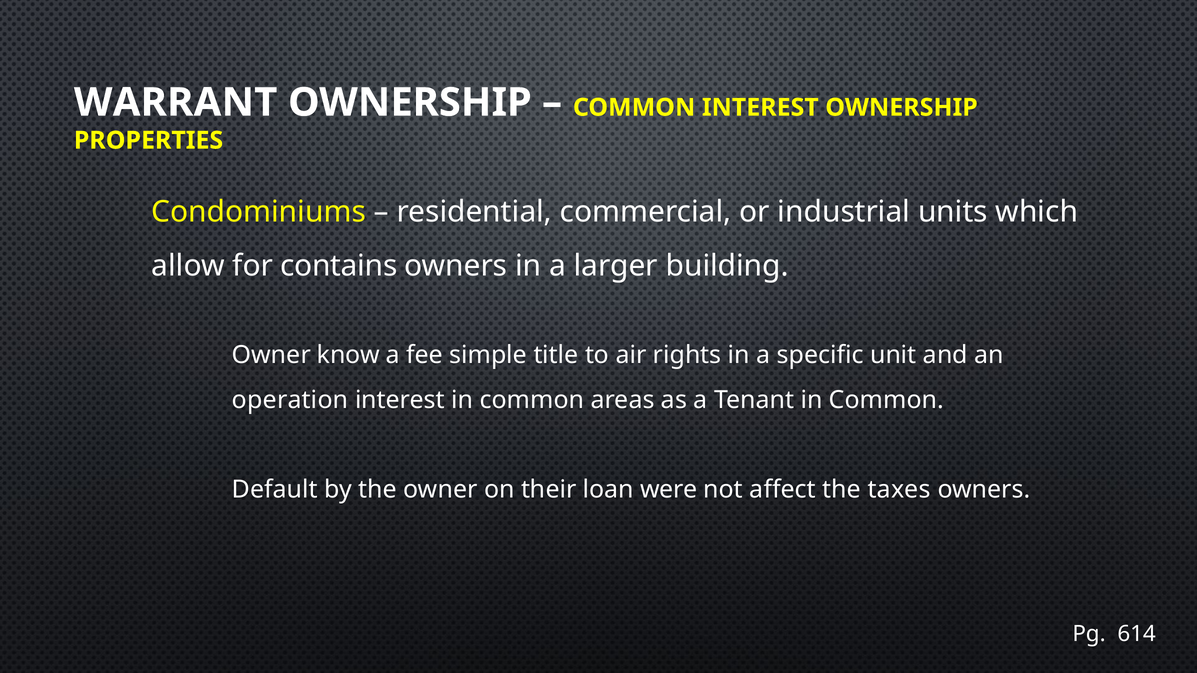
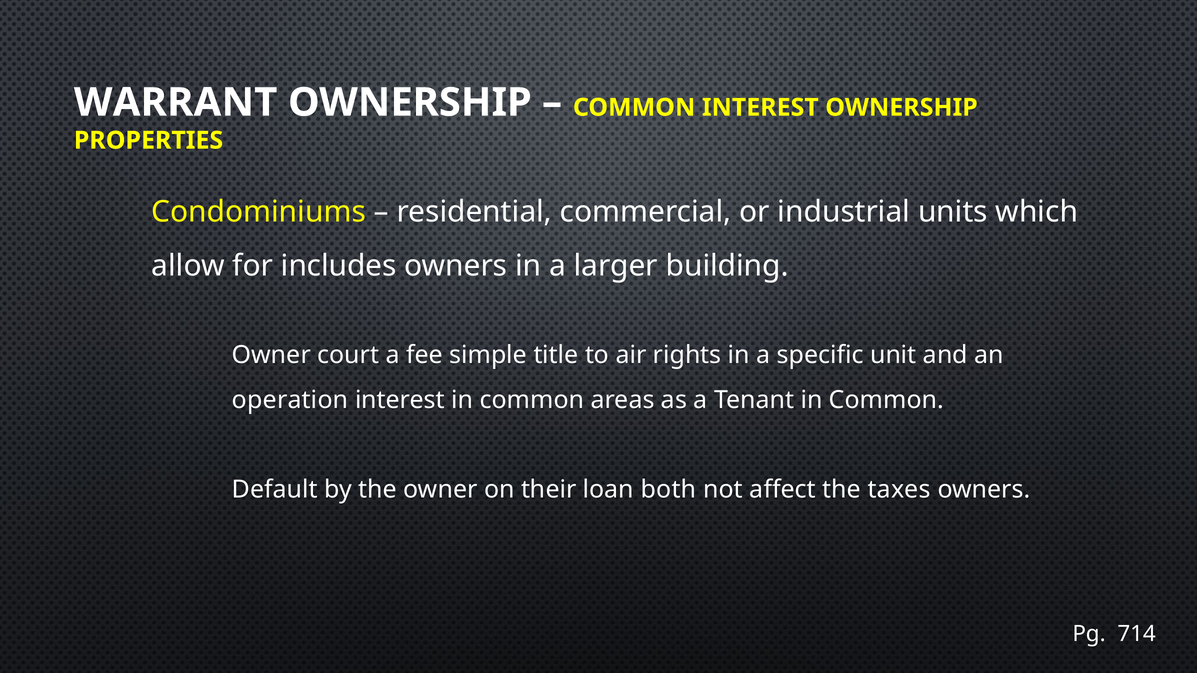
contains: contains -> includes
know: know -> court
were: were -> both
614: 614 -> 714
